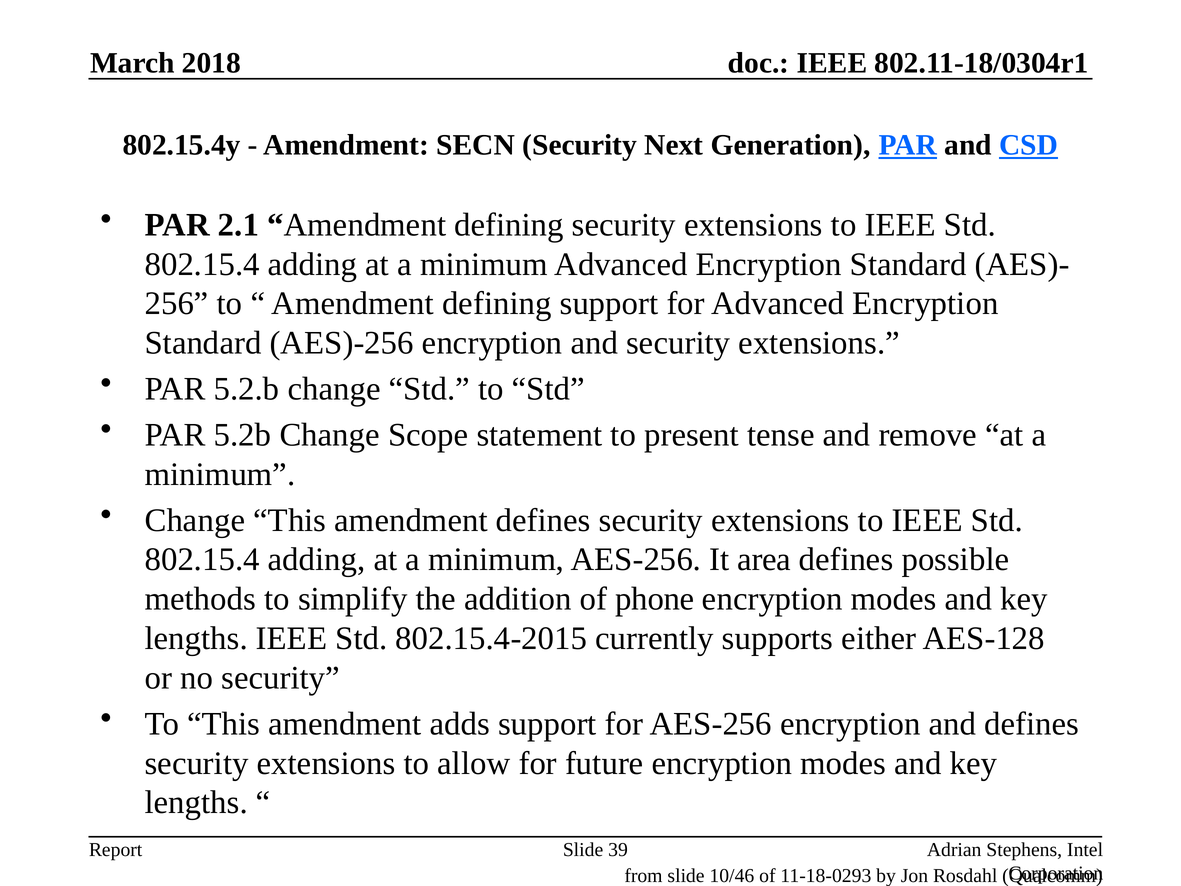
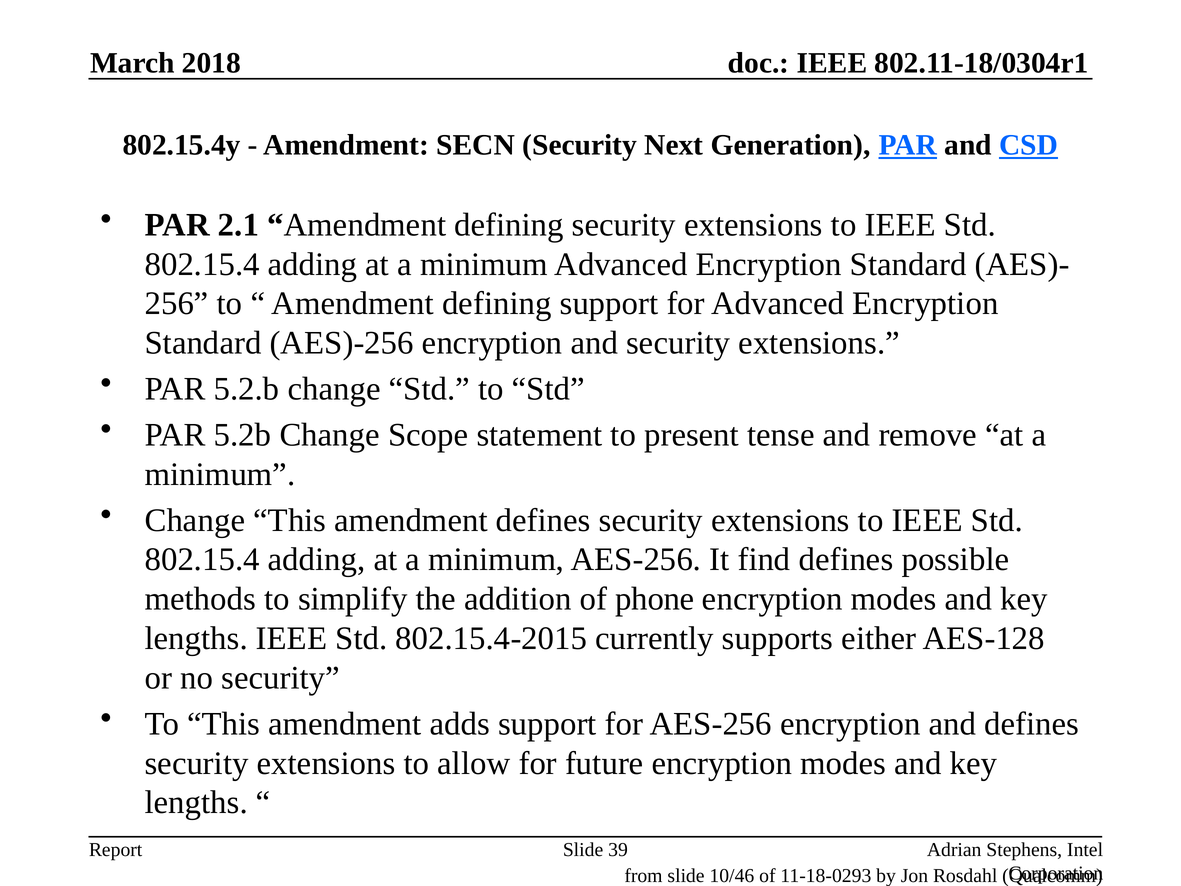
area: area -> find
